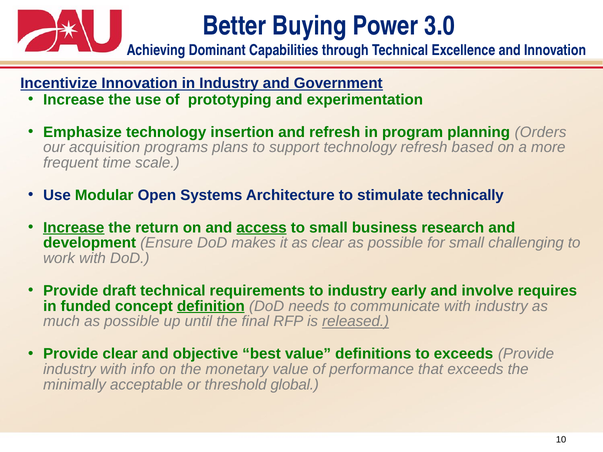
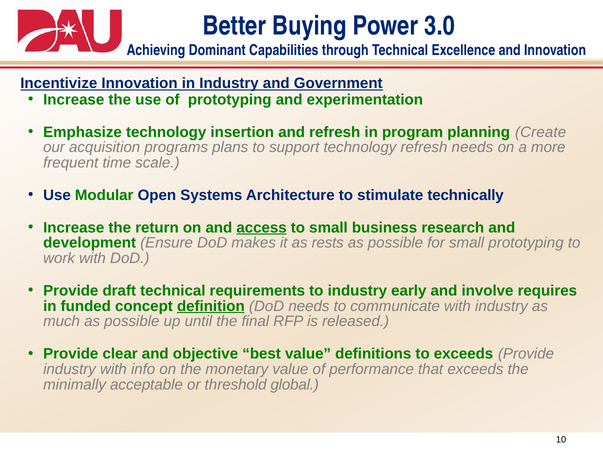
Orders: Orders -> Create
refresh based: based -> needs
Increase at (74, 228) underline: present -> none
as clear: clear -> rests
small challenging: challenging -> prototyping
released underline: present -> none
